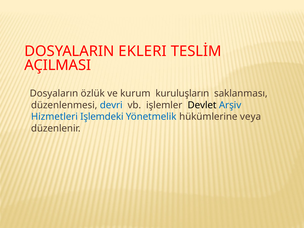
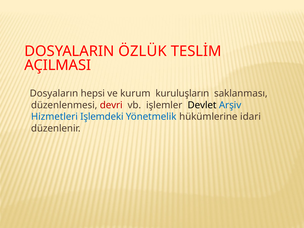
EKLERI: EKLERI -> ÖZLÜK
özlük: özlük -> hepsi
devri colour: blue -> red
veya: veya -> idari
